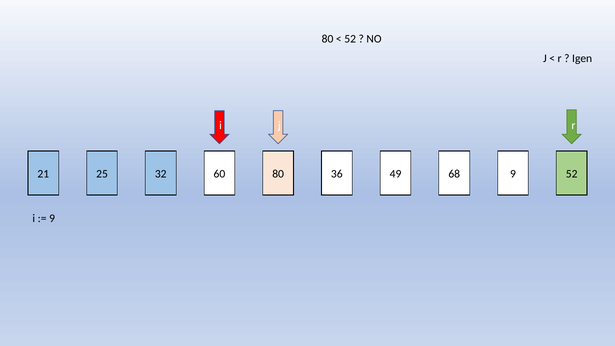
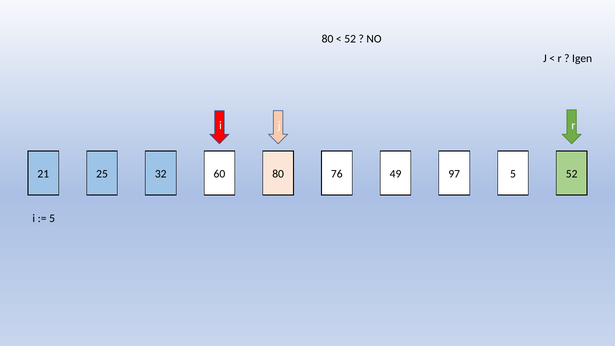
36: 36 -> 76
68: 68 -> 97
49 9: 9 -> 5
9 at (52, 219): 9 -> 5
